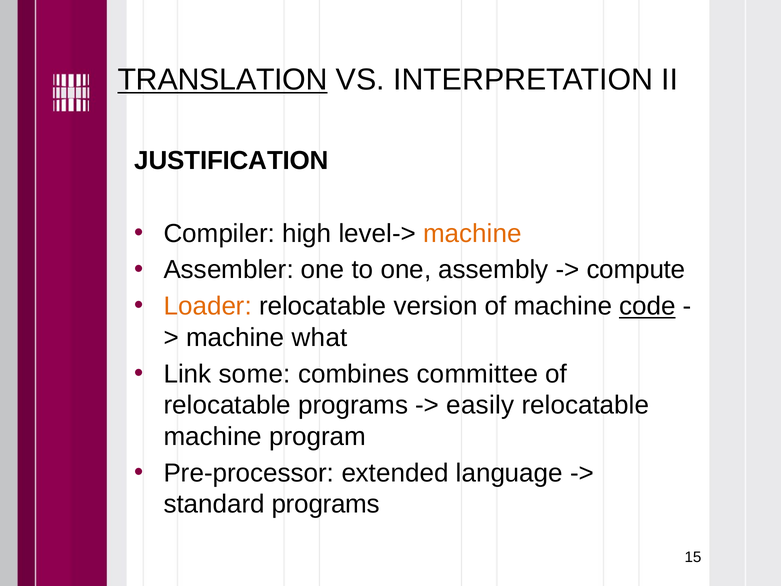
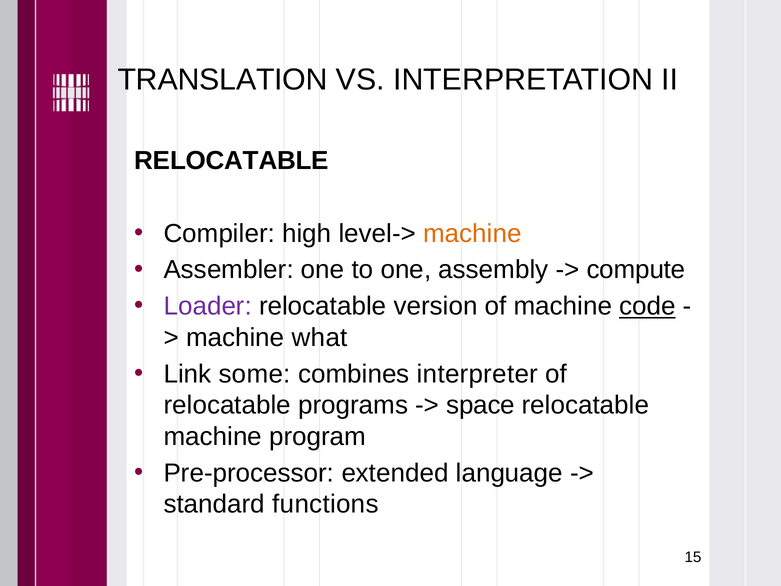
TRANSLATION underline: present -> none
JUSTIFICATION at (232, 160): JUSTIFICATION -> RELOCATABLE
Loader colour: orange -> purple
committee: committee -> interpreter
easily: easily -> space
standard programs: programs -> functions
